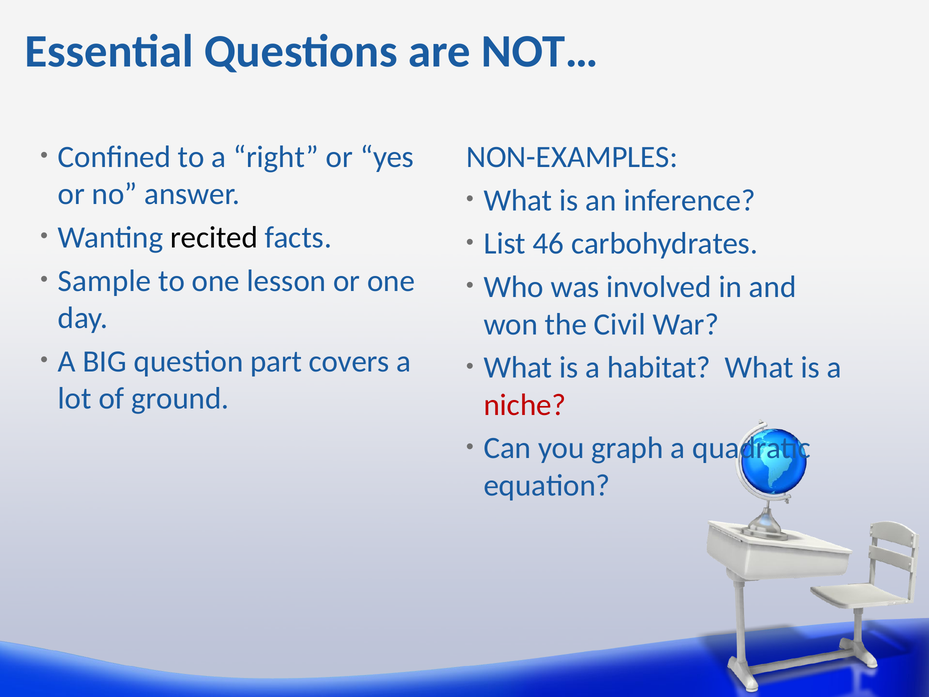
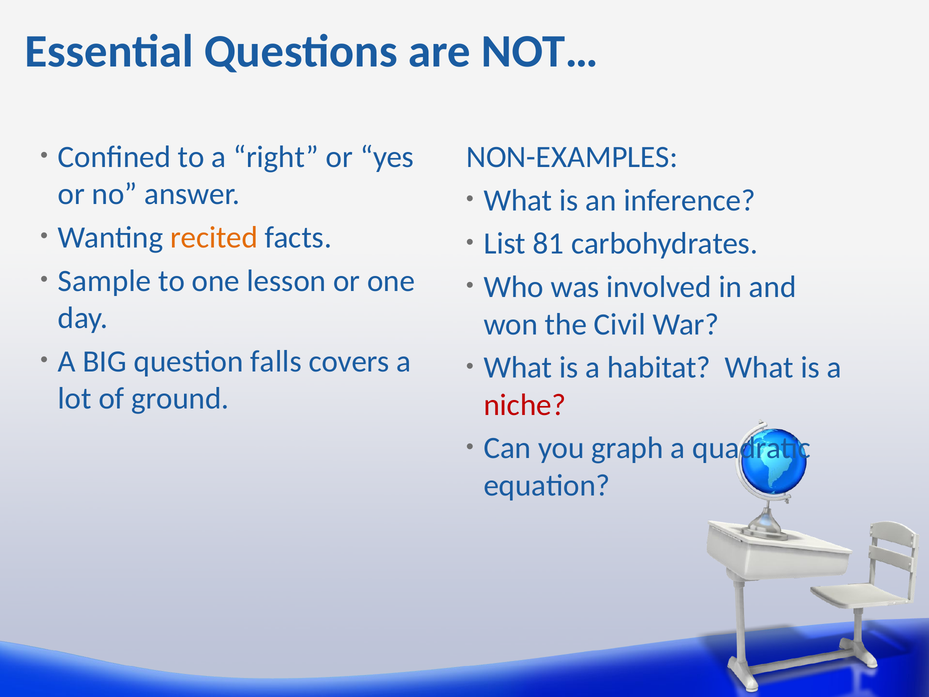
recited colour: black -> orange
46: 46 -> 81
part: part -> falls
